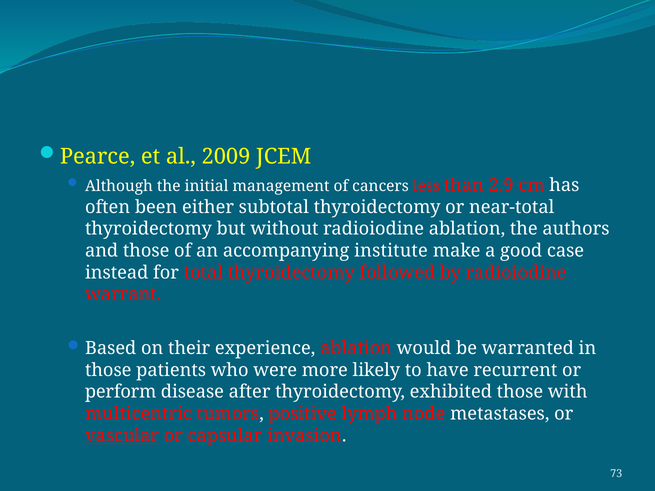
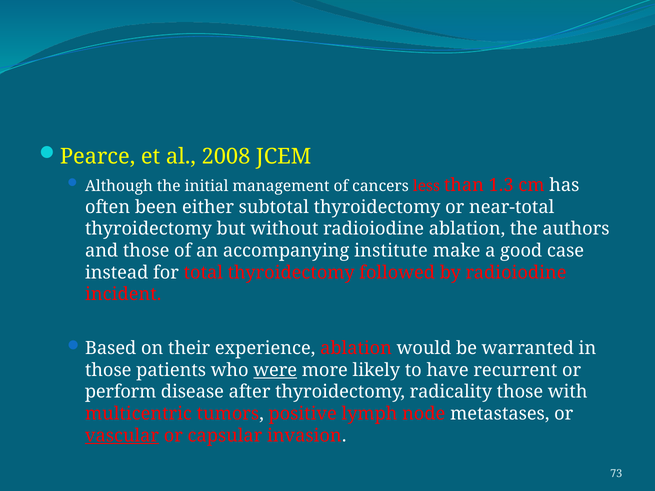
2009: 2009 -> 2008
2.9: 2.9 -> 1.3
warrant: warrant -> incident
were underline: none -> present
exhibited: exhibited -> radicality
